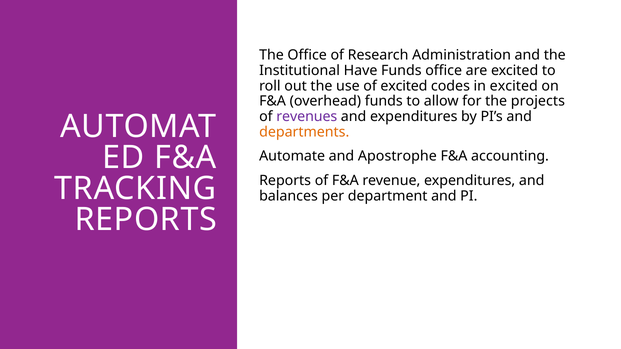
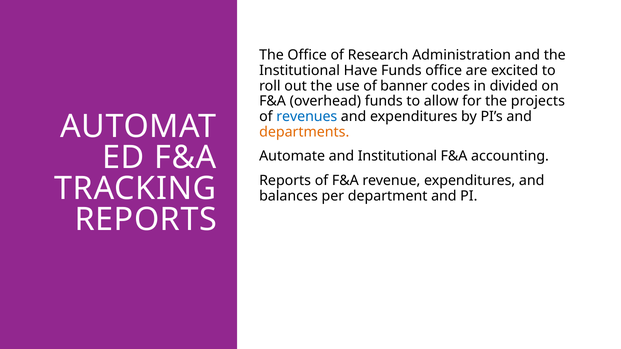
of excited: excited -> banner
in excited: excited -> divided
revenues colour: purple -> blue
and Apostrophe: Apostrophe -> Institutional
